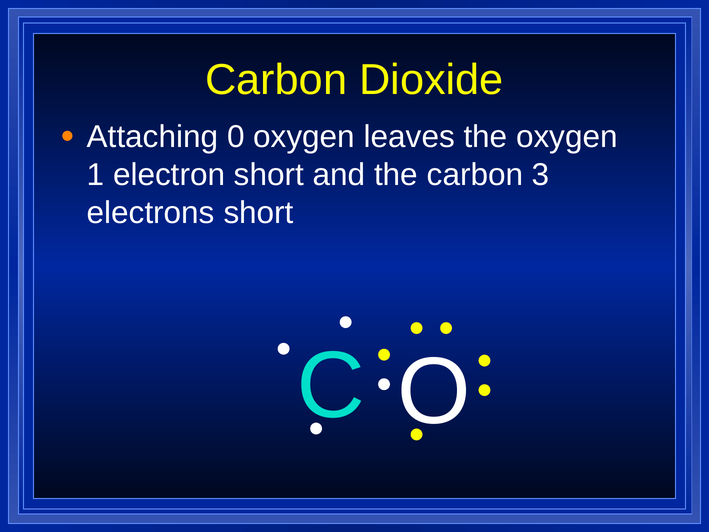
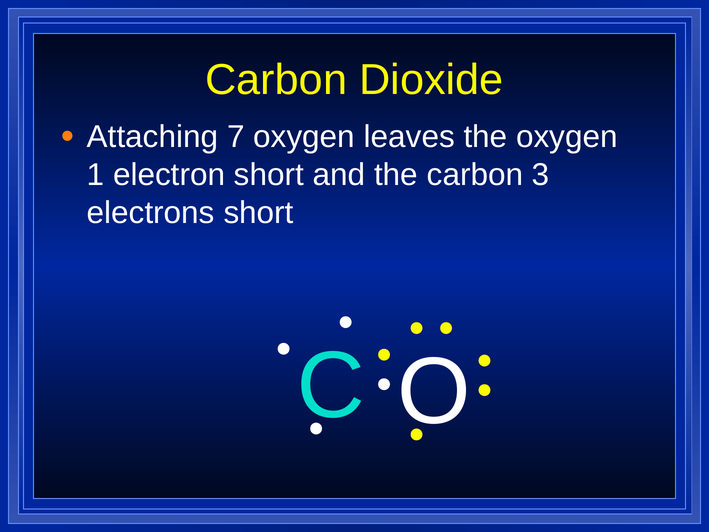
0: 0 -> 7
